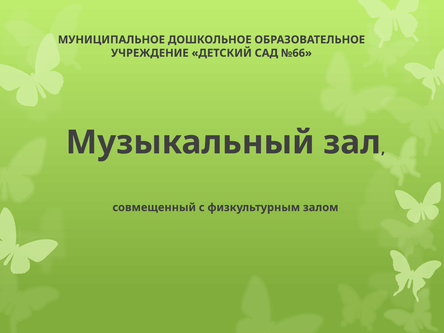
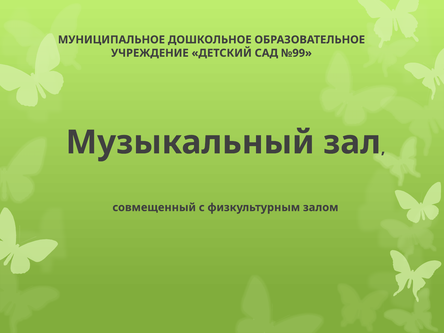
№66: №66 -> №99
